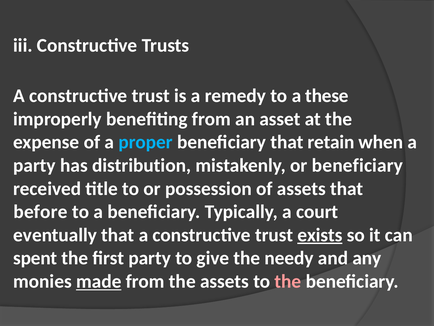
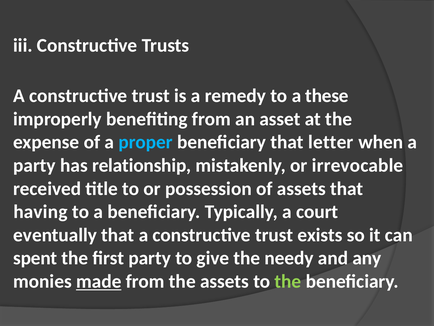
retain: retain -> letter
distribution: distribution -> relationship
or beneficiary: beneficiary -> irrevocable
before: before -> having
exists underline: present -> none
the at (288, 281) colour: pink -> light green
